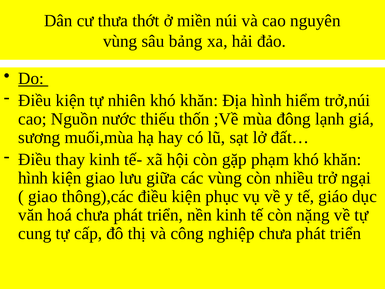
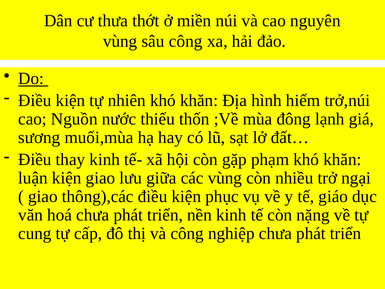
sâu bảng: bảng -> công
hình at (33, 178): hình -> luận
